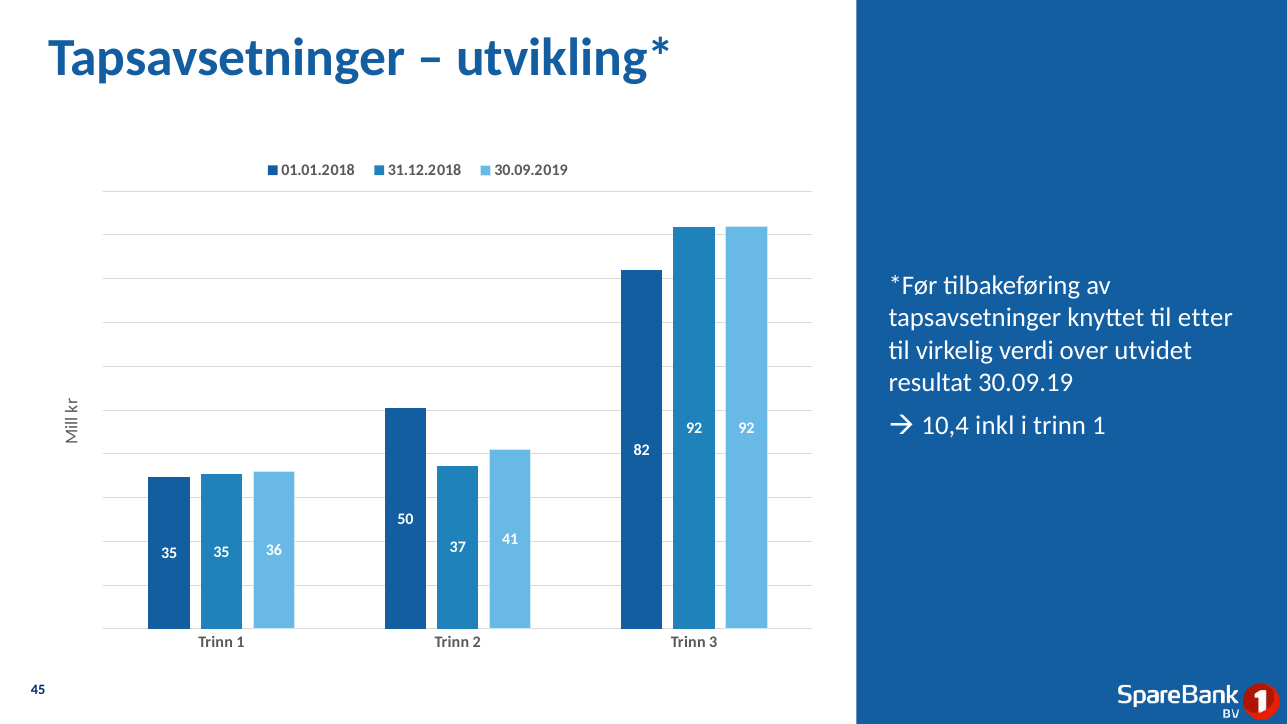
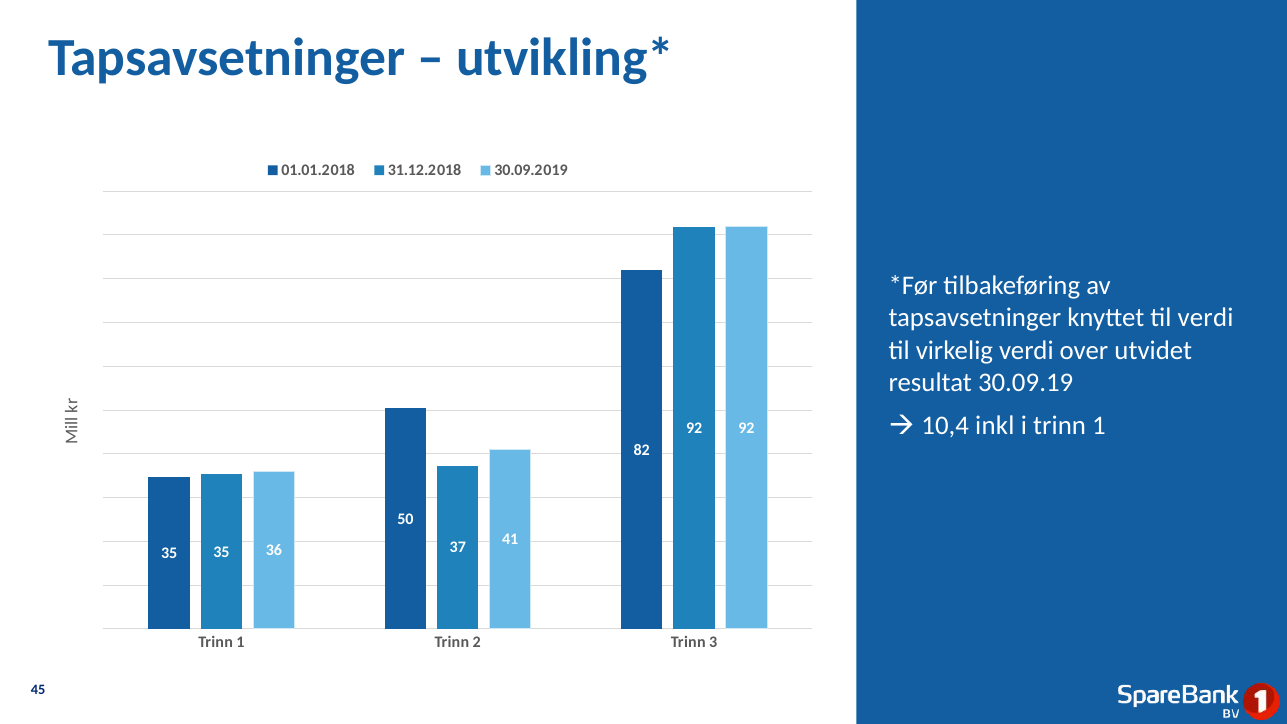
til etter: etter -> verdi
